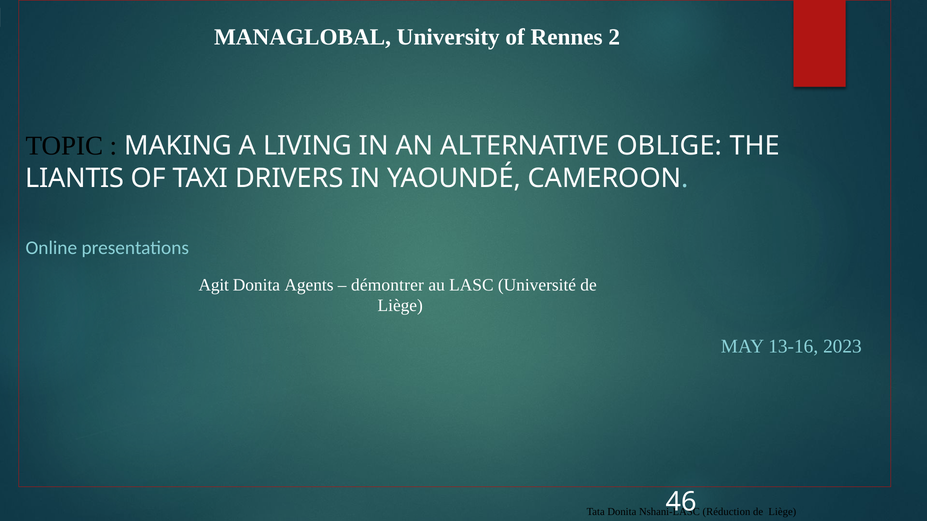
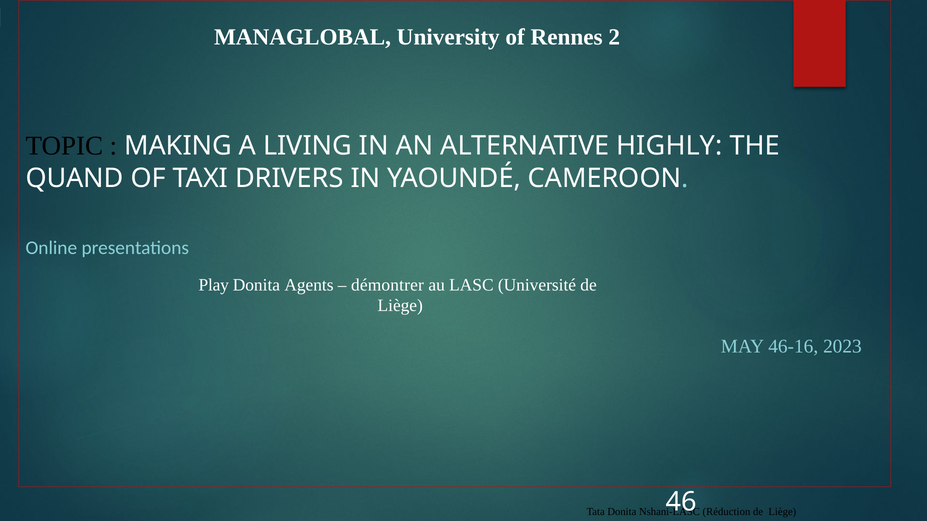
OBLIGE: OBLIGE -> HIGHLY
LIANTIS: LIANTIS -> QUAND
Agit: Agit -> Play
13-16: 13-16 -> 46-16
